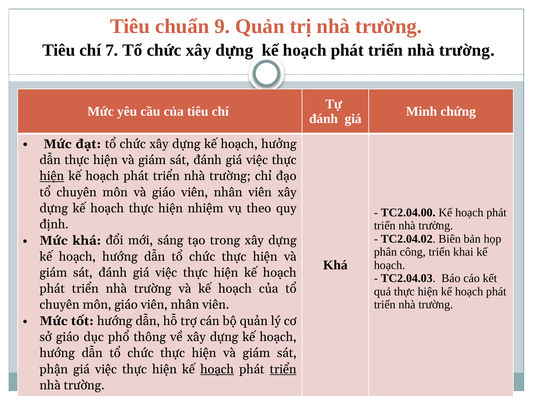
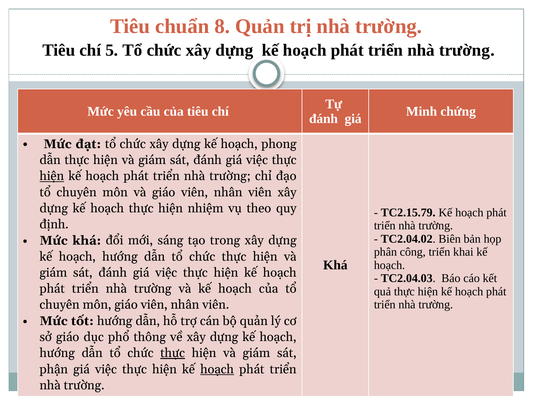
9: 9 -> 8
7: 7 -> 5
hưởng: hưởng -> phong
TC2.04.00: TC2.04.00 -> TC2.15.79
thực at (173, 353) underline: none -> present
triển at (283, 369) underline: present -> none
